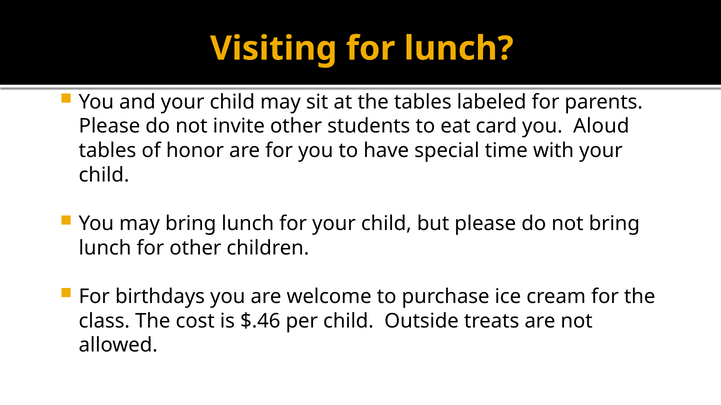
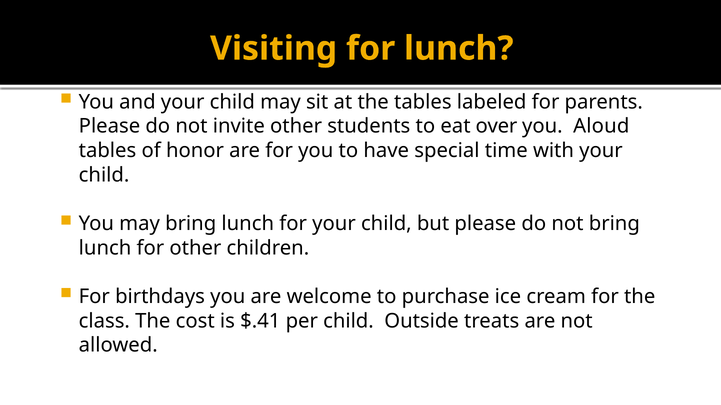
card: card -> over
$.46: $.46 -> $.41
